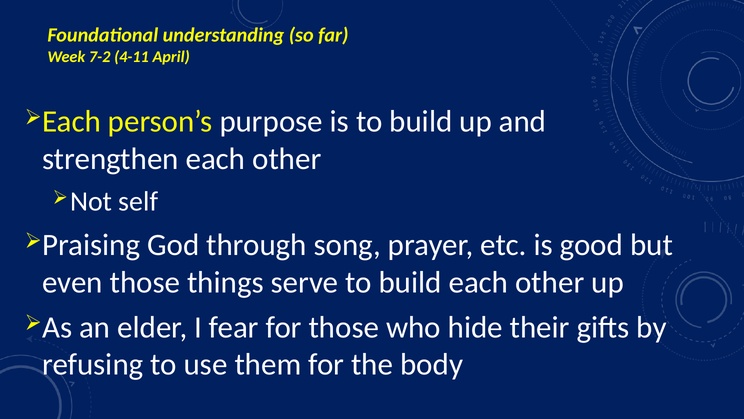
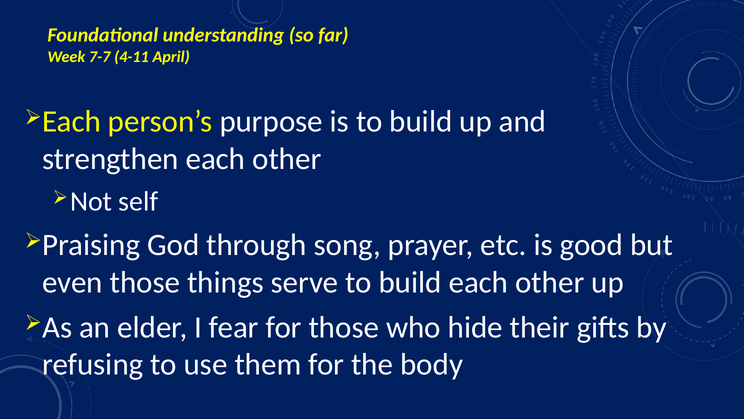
7-2: 7-2 -> 7-7
